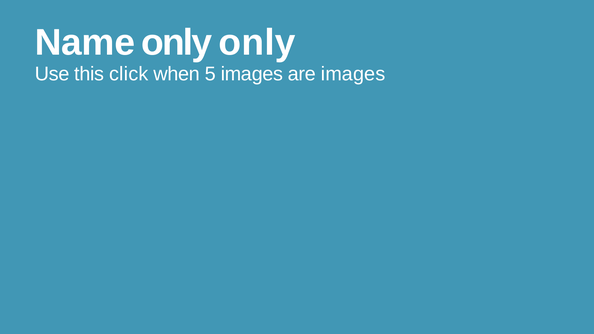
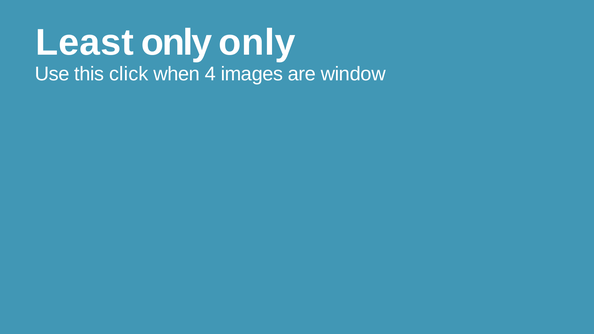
Name: Name -> Least
5: 5 -> 4
are images: images -> window
